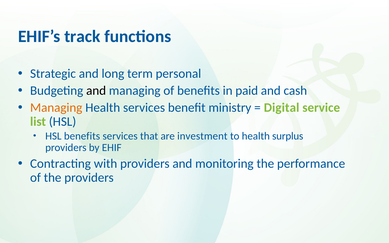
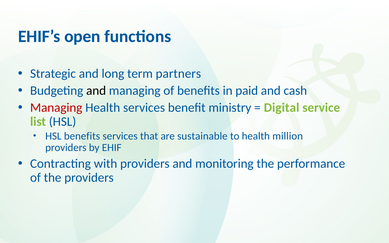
track: track -> open
personal: personal -> partners
Managing at (56, 108) colour: orange -> red
investment: investment -> sustainable
surplus: surplus -> million
